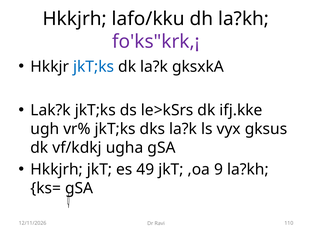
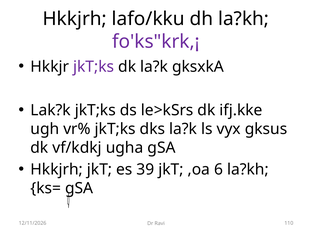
jkT;ks at (94, 67) colour: blue -> purple
49: 49 -> 39
9: 9 -> 6
